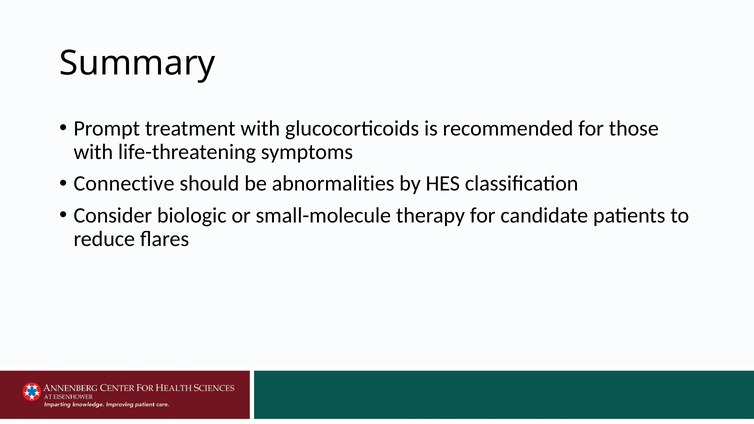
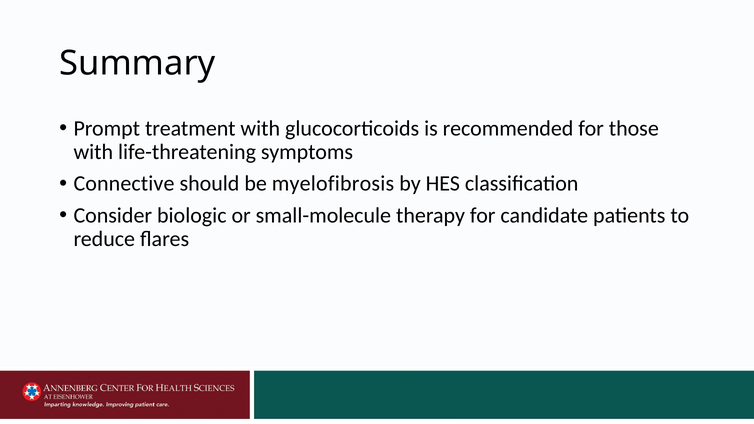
abnormalities: abnormalities -> myelofibrosis
